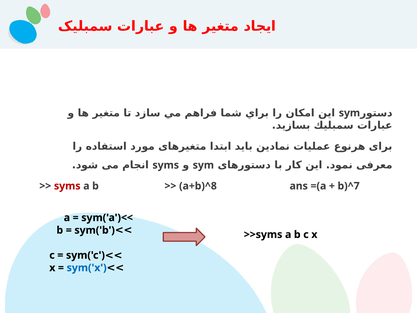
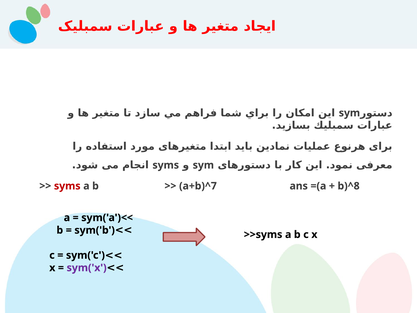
a+b)^8: a+b)^8 -> a+b)^7
b)^7: b)^7 -> b)^8
sym('x colour: blue -> purple
